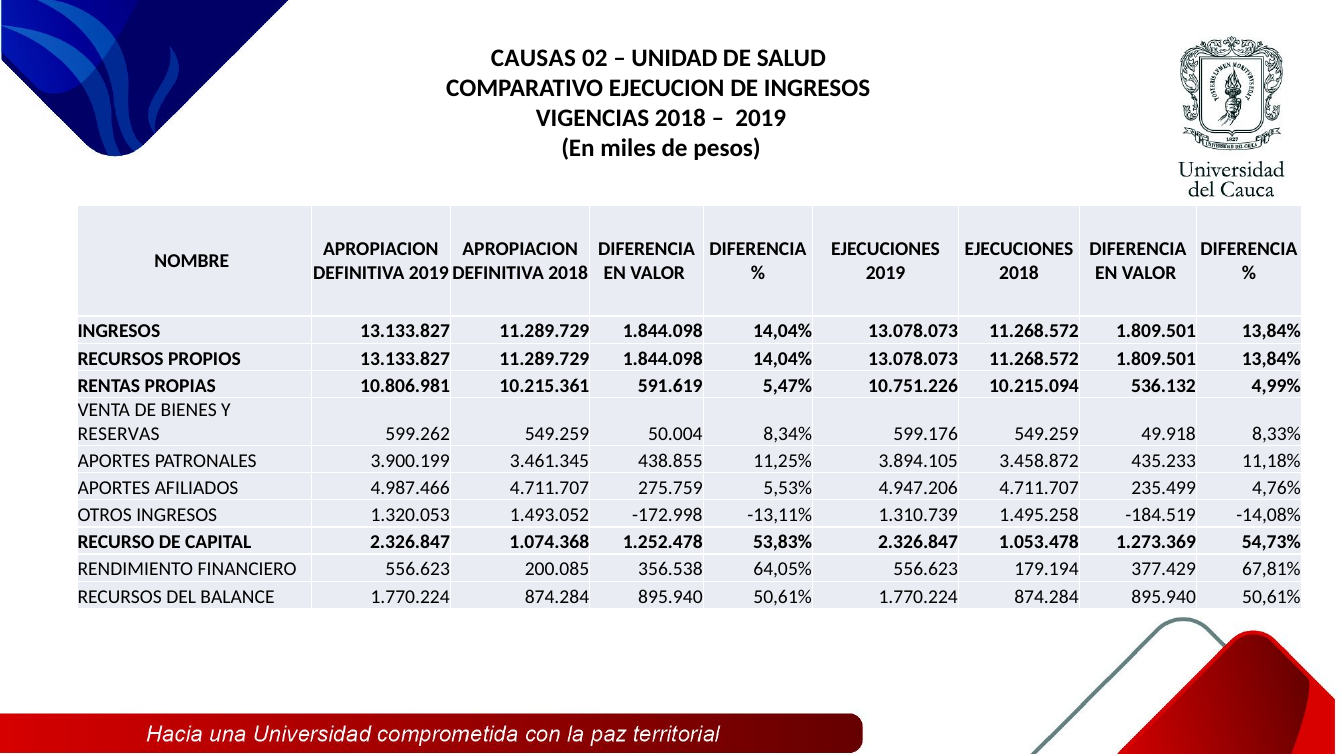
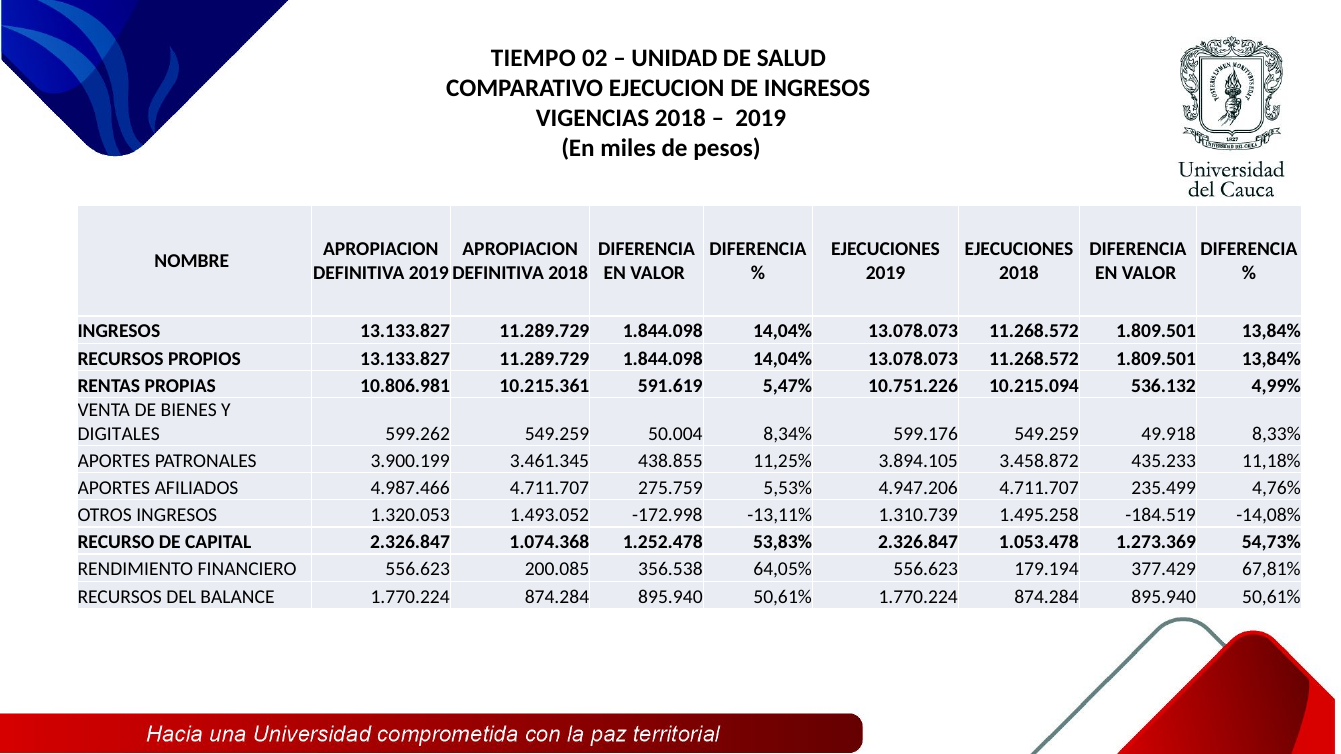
CAUSAS: CAUSAS -> TIEMPO
RESERVAS: RESERVAS -> DIGITALES
